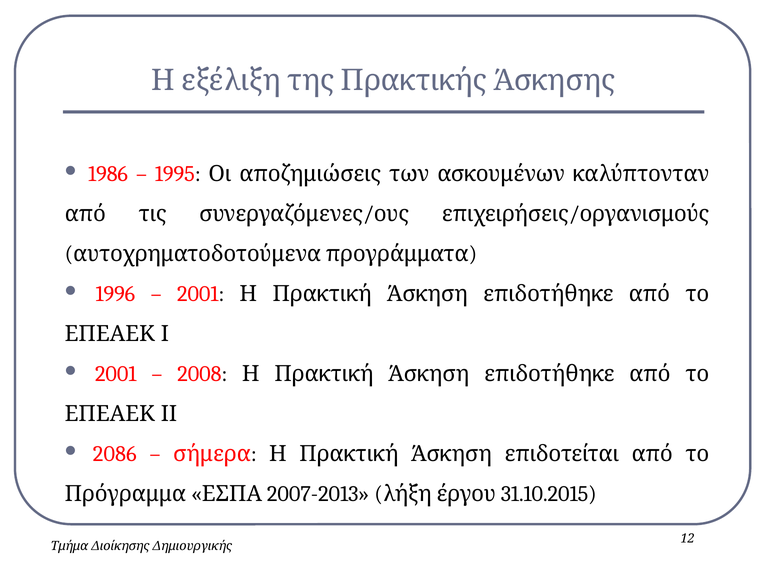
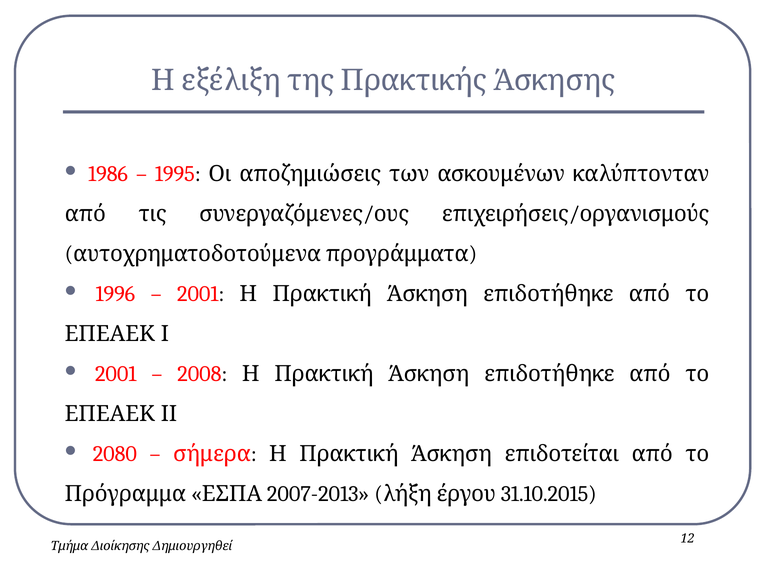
2086: 2086 -> 2080
Δημιουργικής: Δημιουργικής -> Δημιουργηθεί
